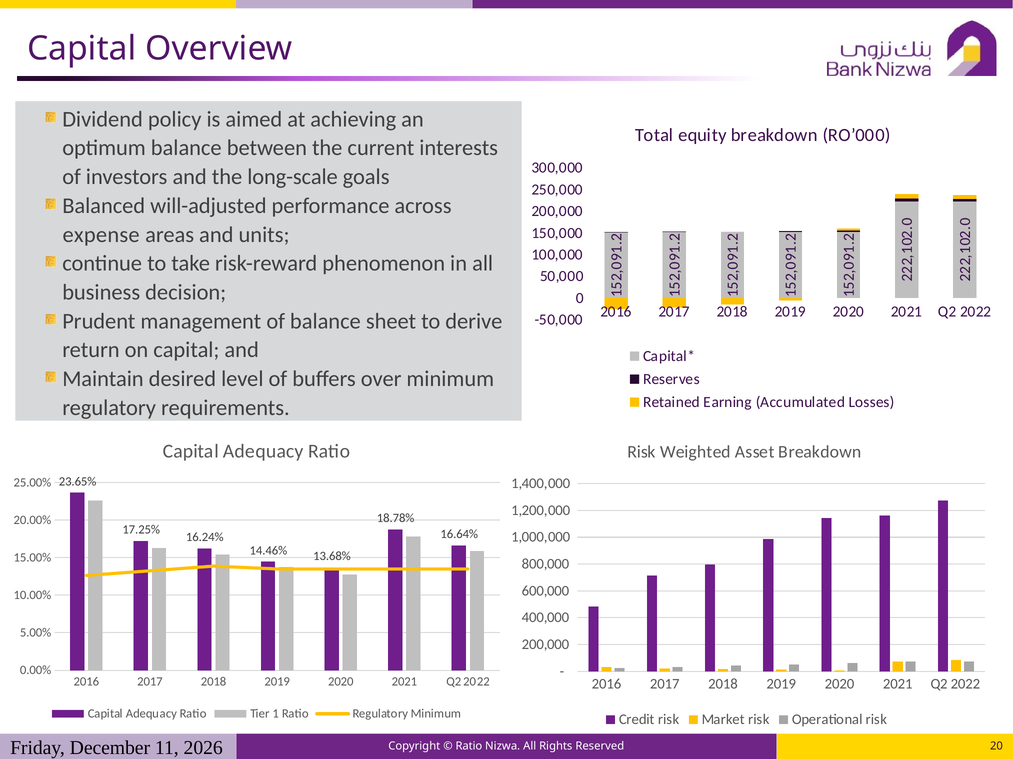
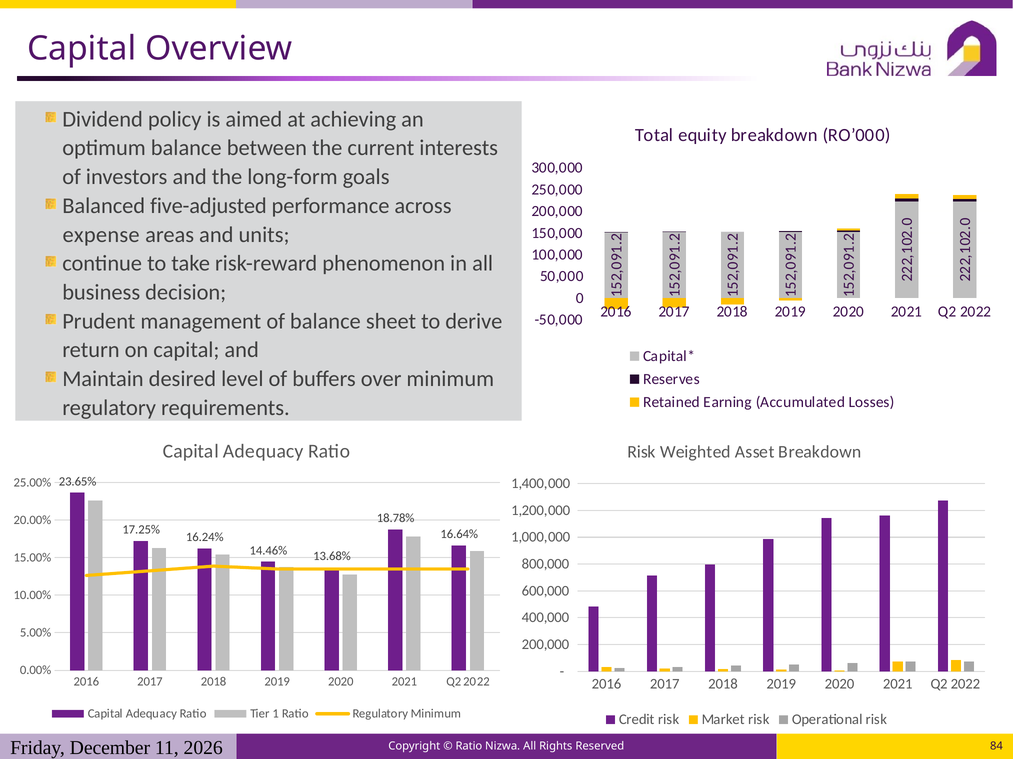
long-scale: long-scale -> long-form
will-adjusted: will-adjusted -> five-adjusted
20: 20 -> 84
